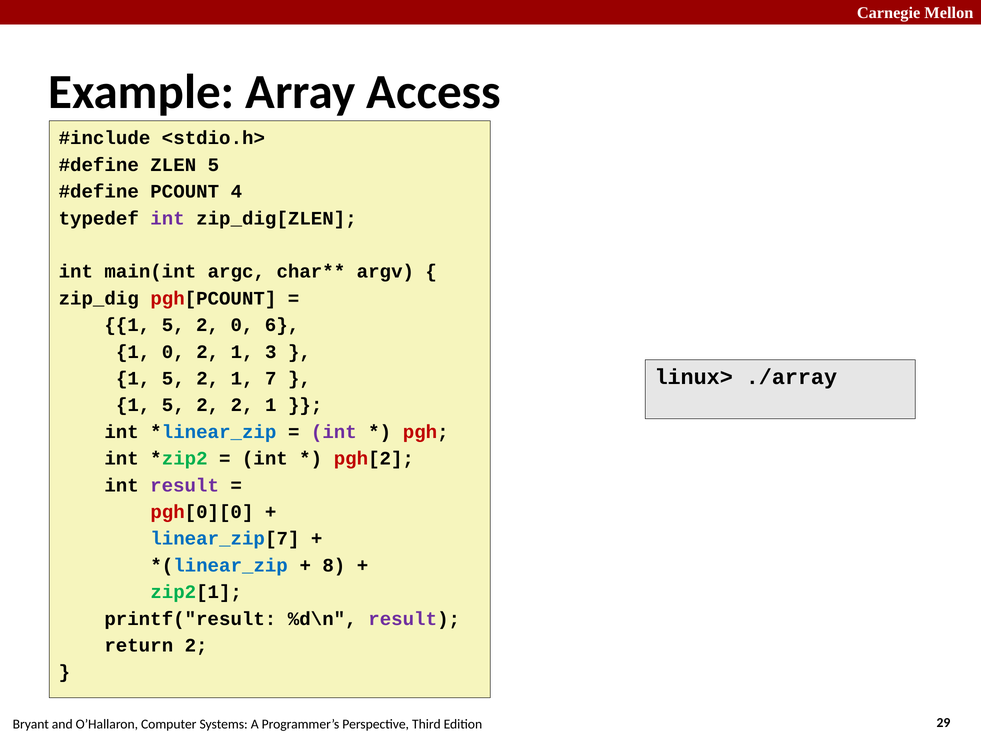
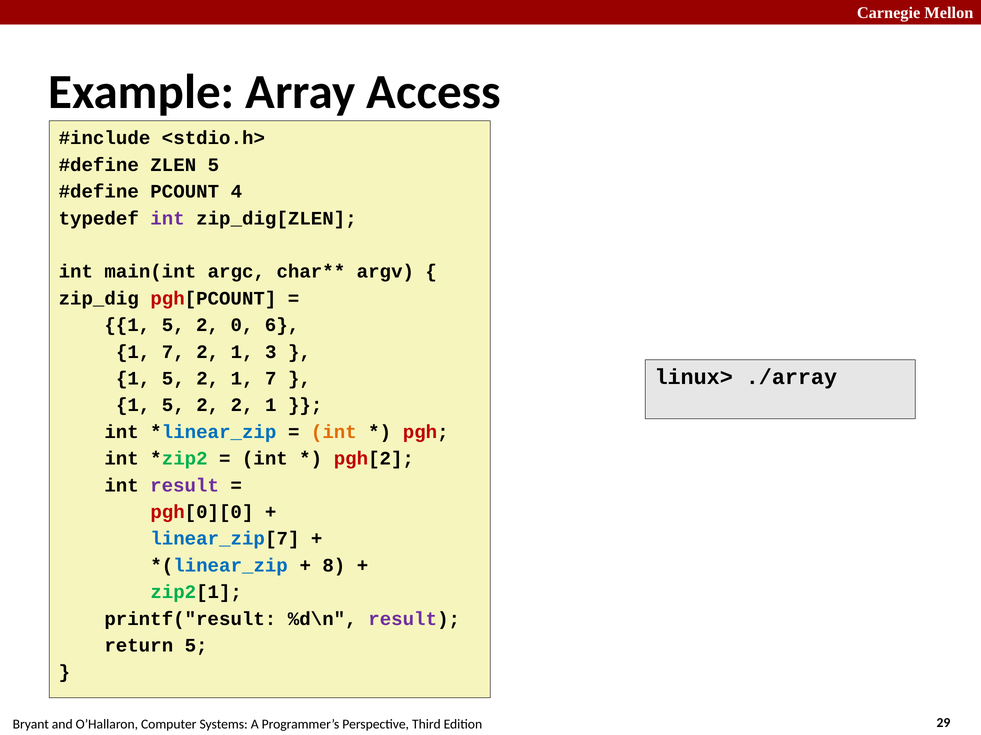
0 at (173, 352): 0 -> 7
int at (334, 432) colour: purple -> orange
return 2: 2 -> 5
